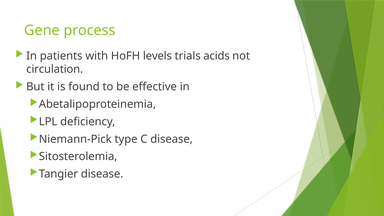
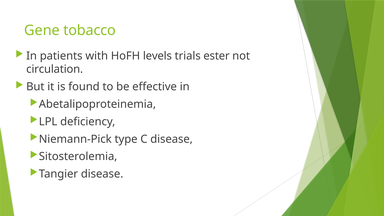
process: process -> tobacco
acids: acids -> ester
